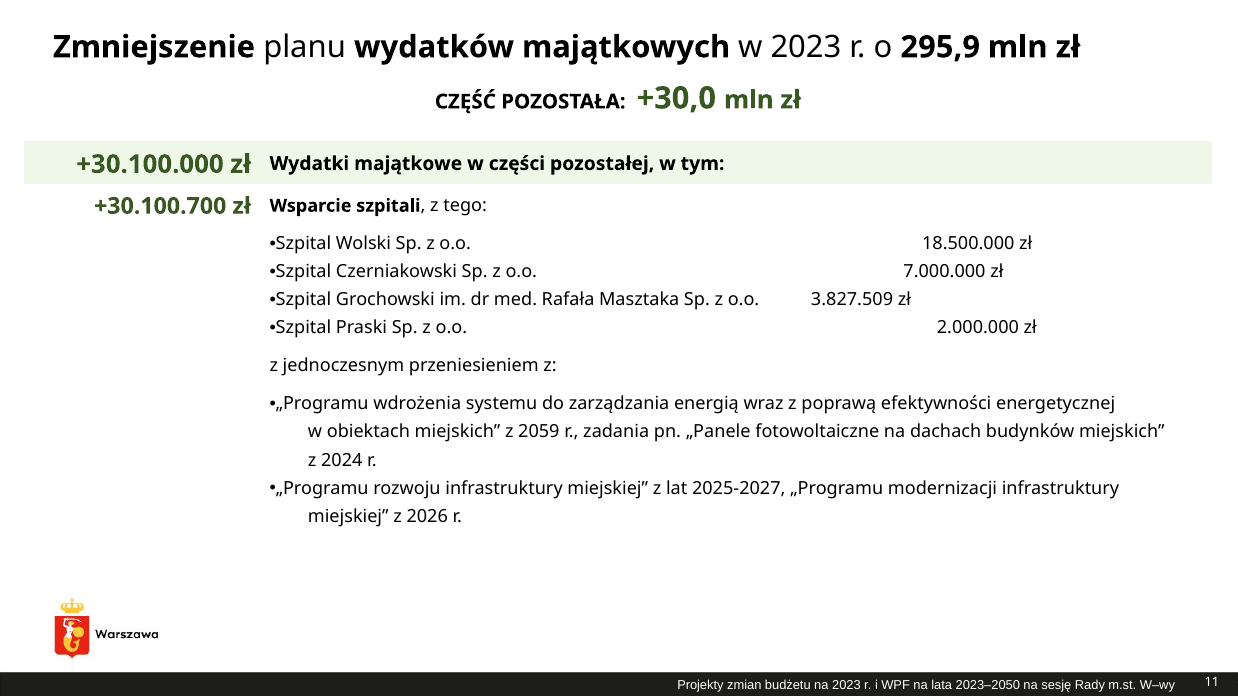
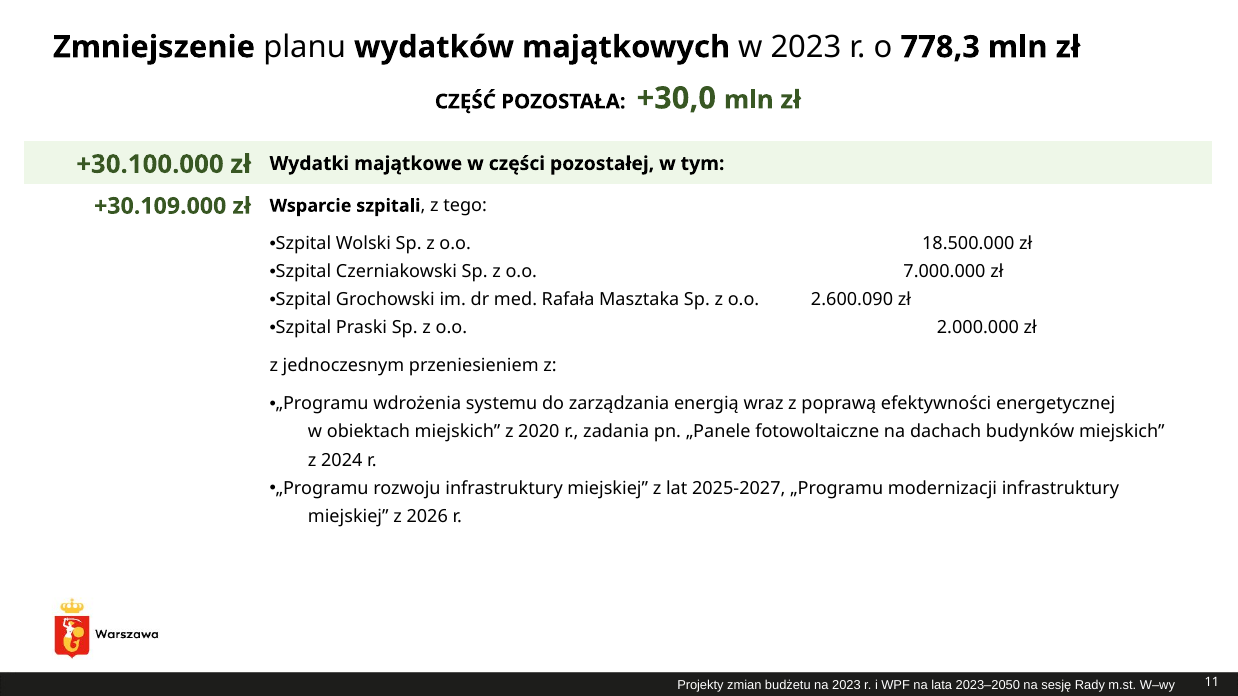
295,9: 295,9 -> 778,3
+30.100.700: +30.100.700 -> +30.109.000
3.827.509: 3.827.509 -> 2.600.090
2059: 2059 -> 2020
